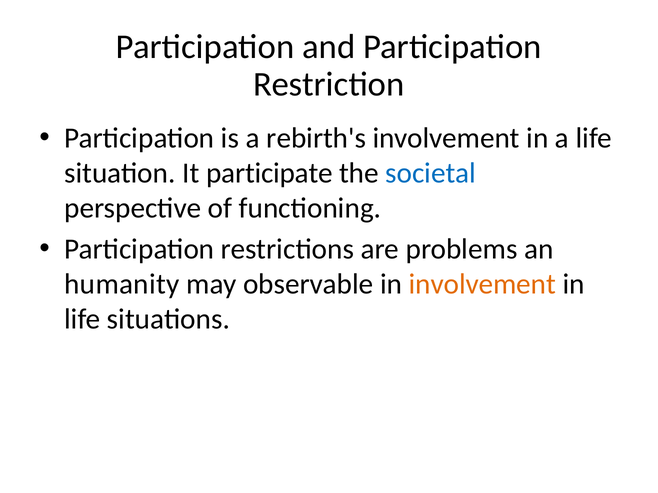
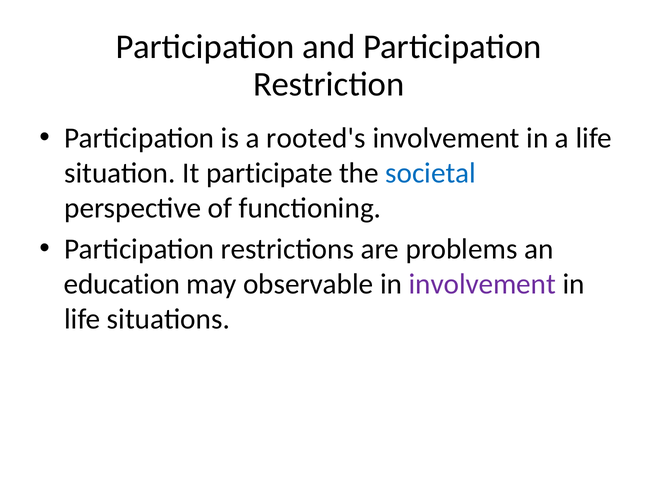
rebirth's: rebirth's -> rooted's
humanity: humanity -> education
involvement at (482, 284) colour: orange -> purple
